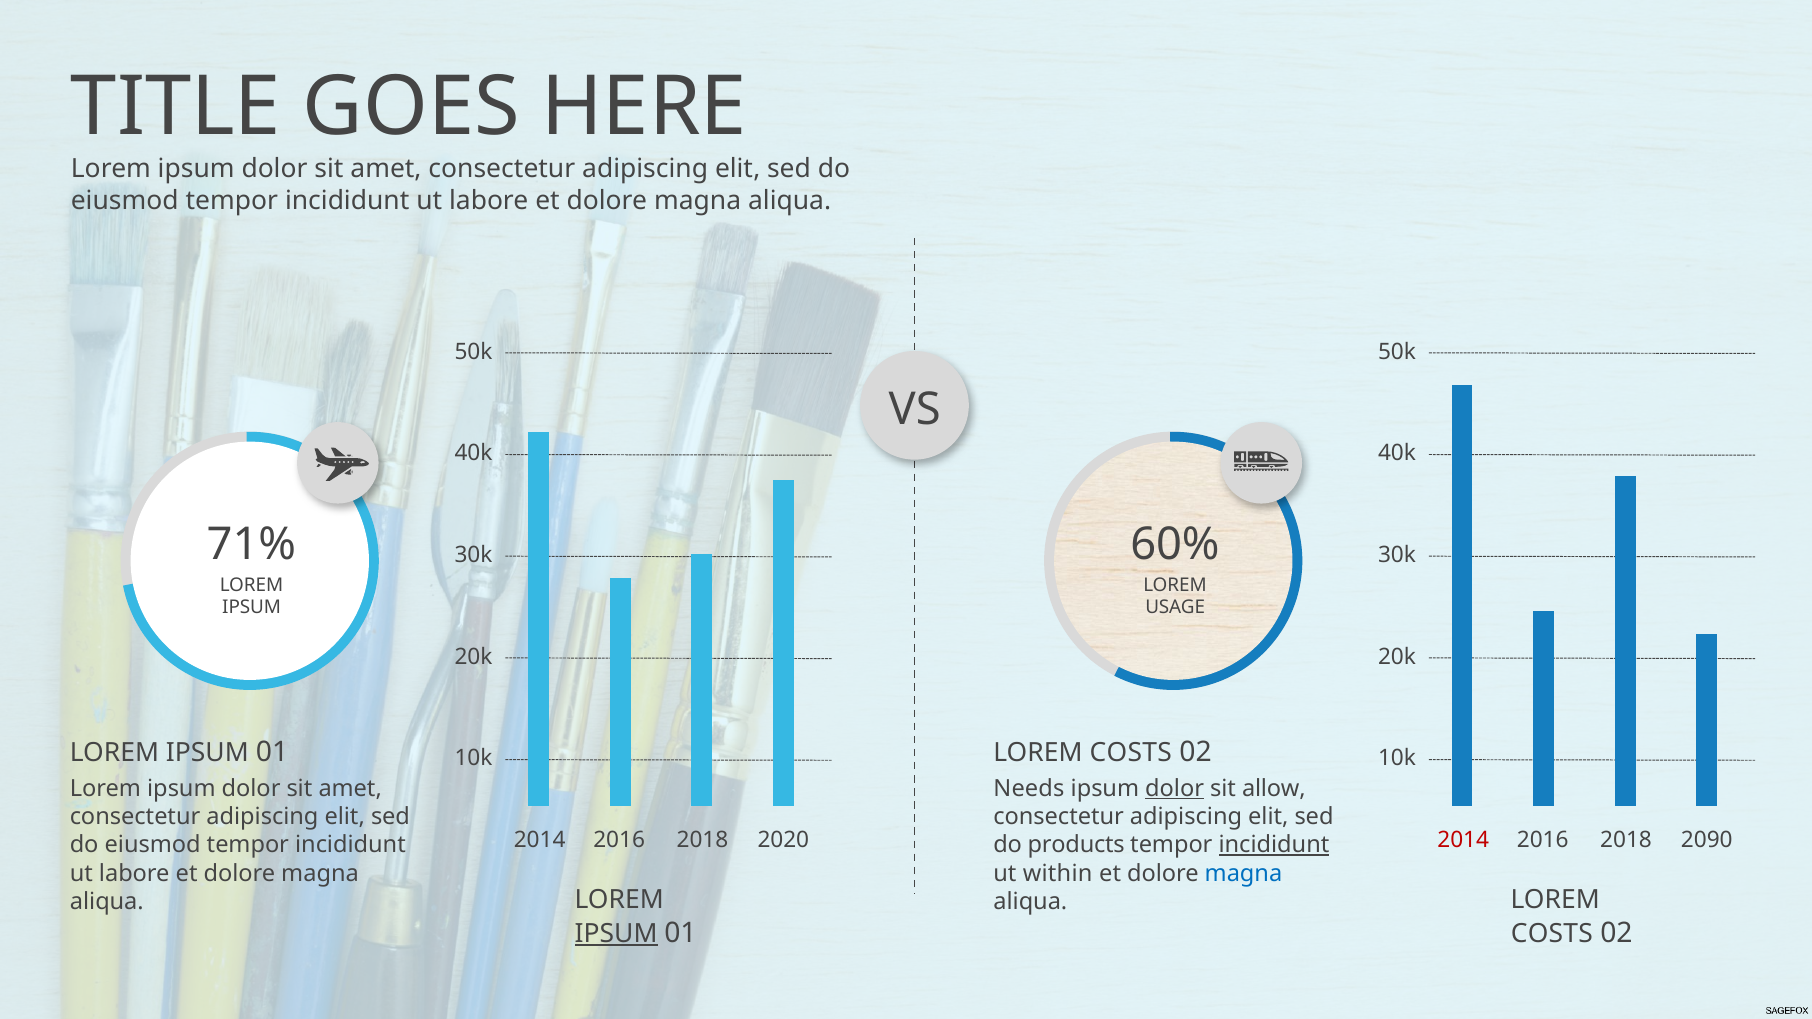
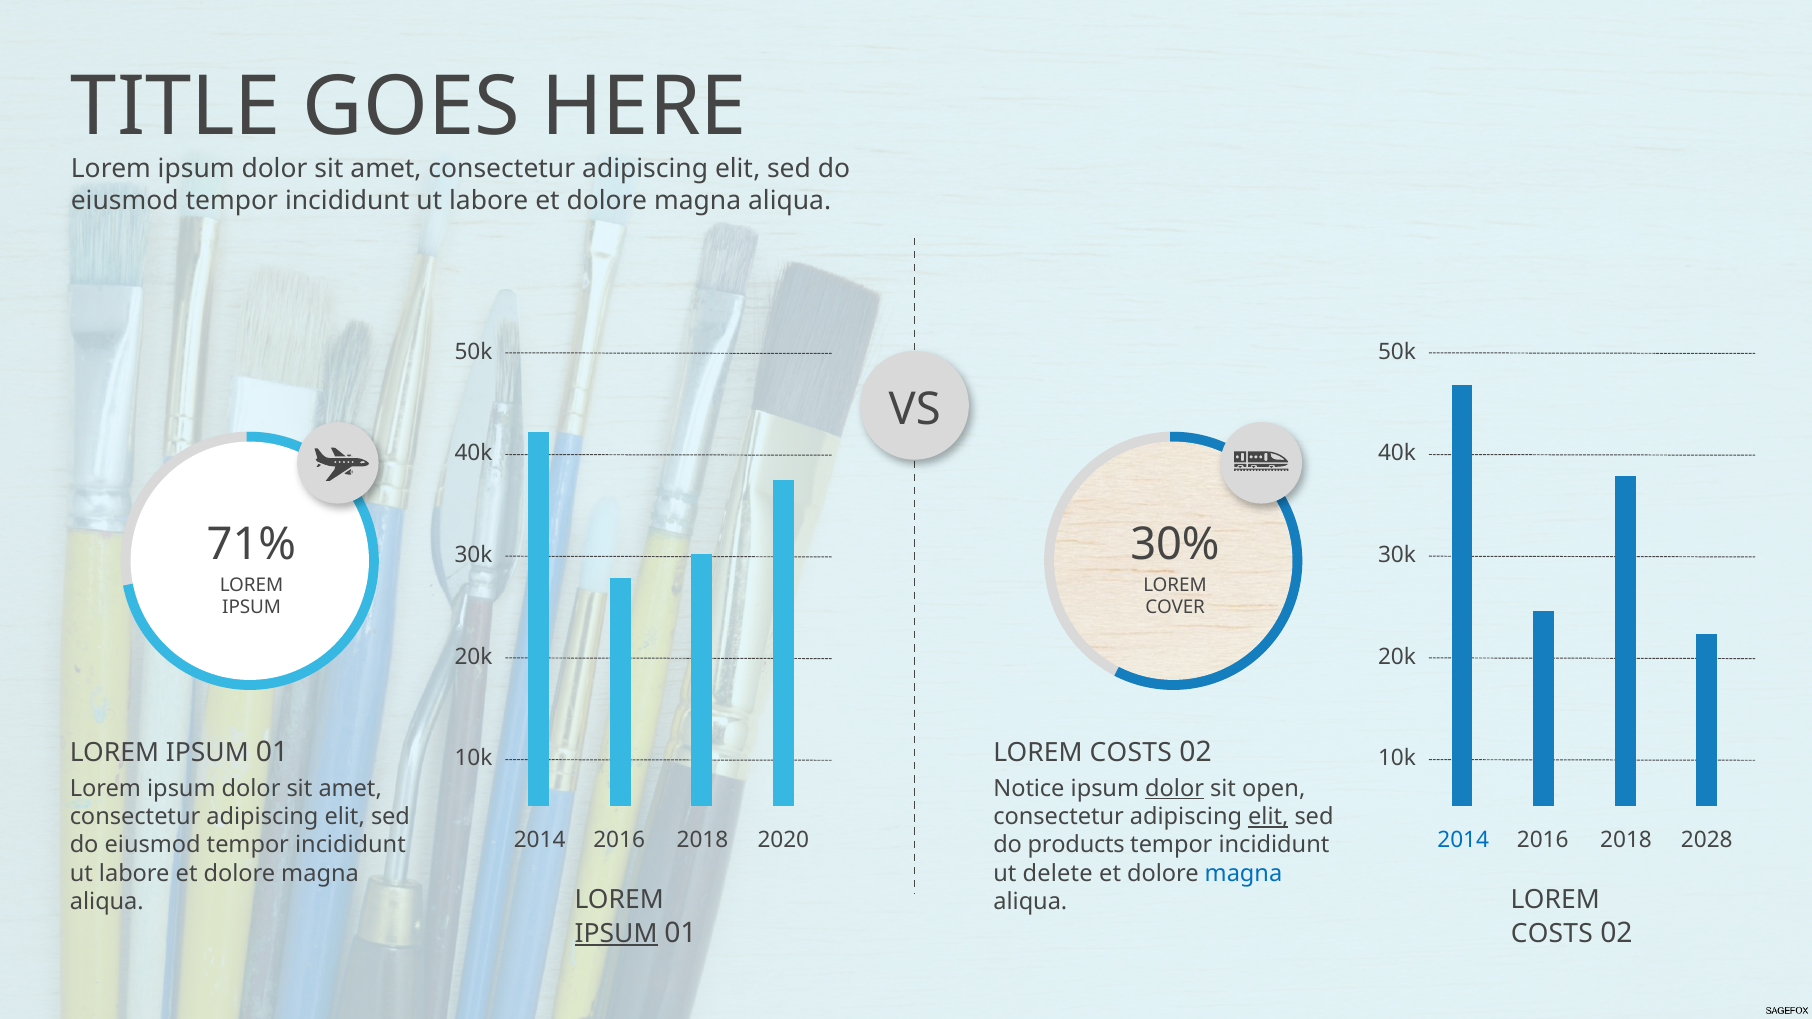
60%: 60% -> 30%
USAGE: USAGE -> COVER
Needs: Needs -> Notice
allow: allow -> open
elit at (1268, 817) underline: none -> present
2014 at (1463, 840) colour: red -> blue
2090: 2090 -> 2028
incididunt at (1274, 845) underline: present -> none
within: within -> delete
